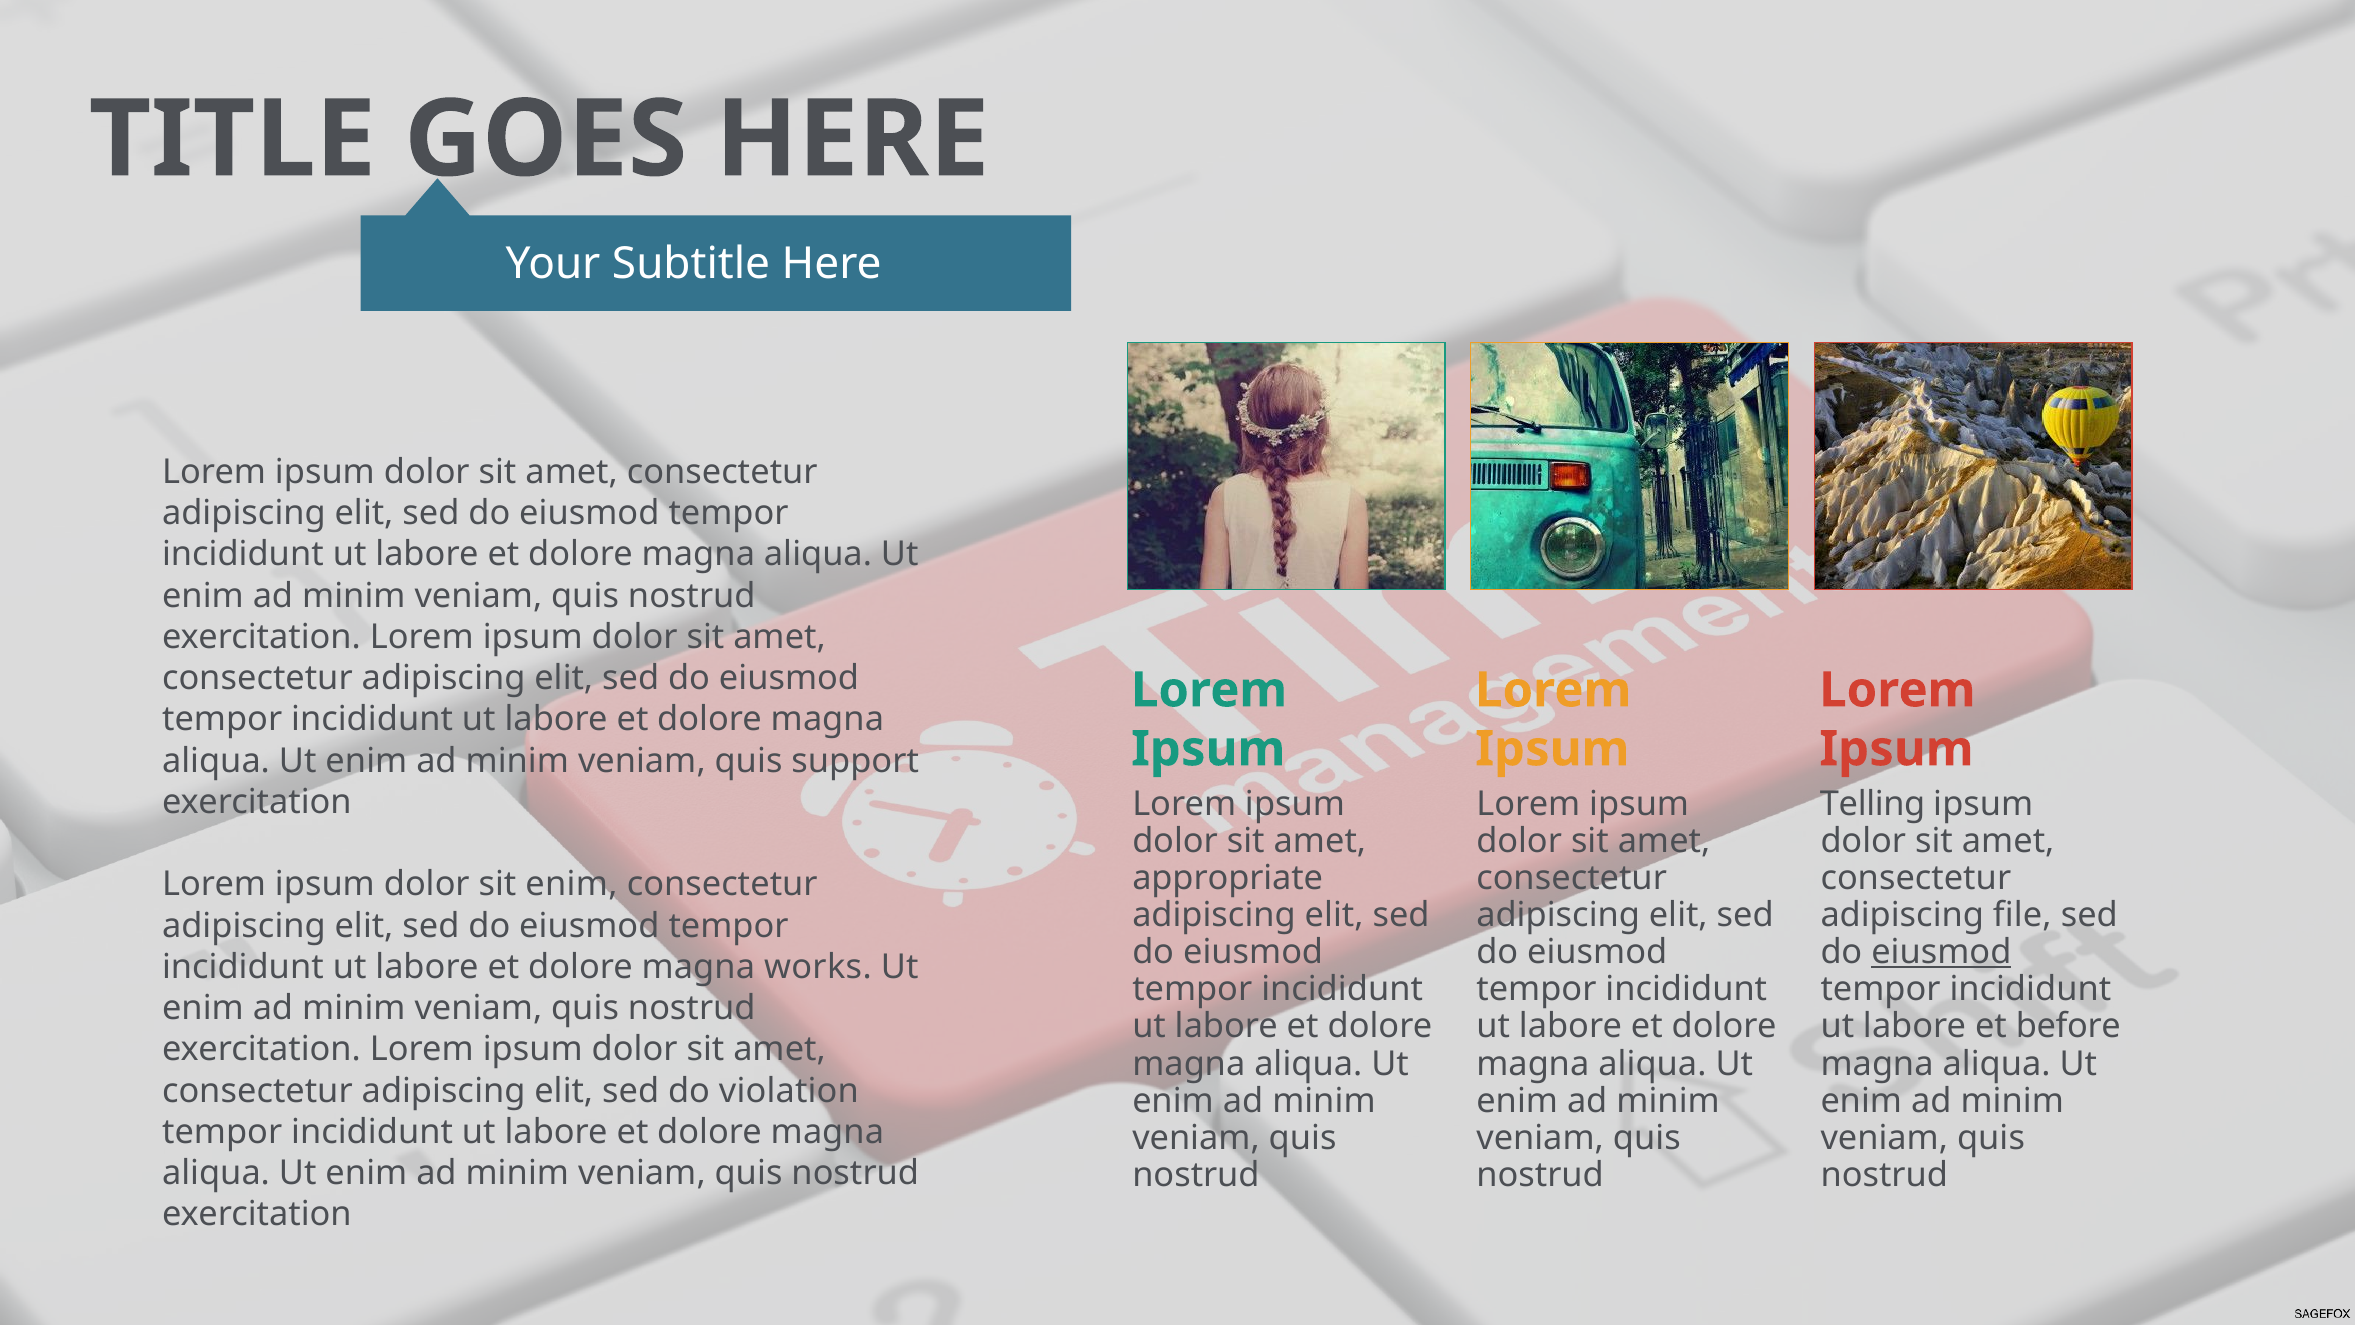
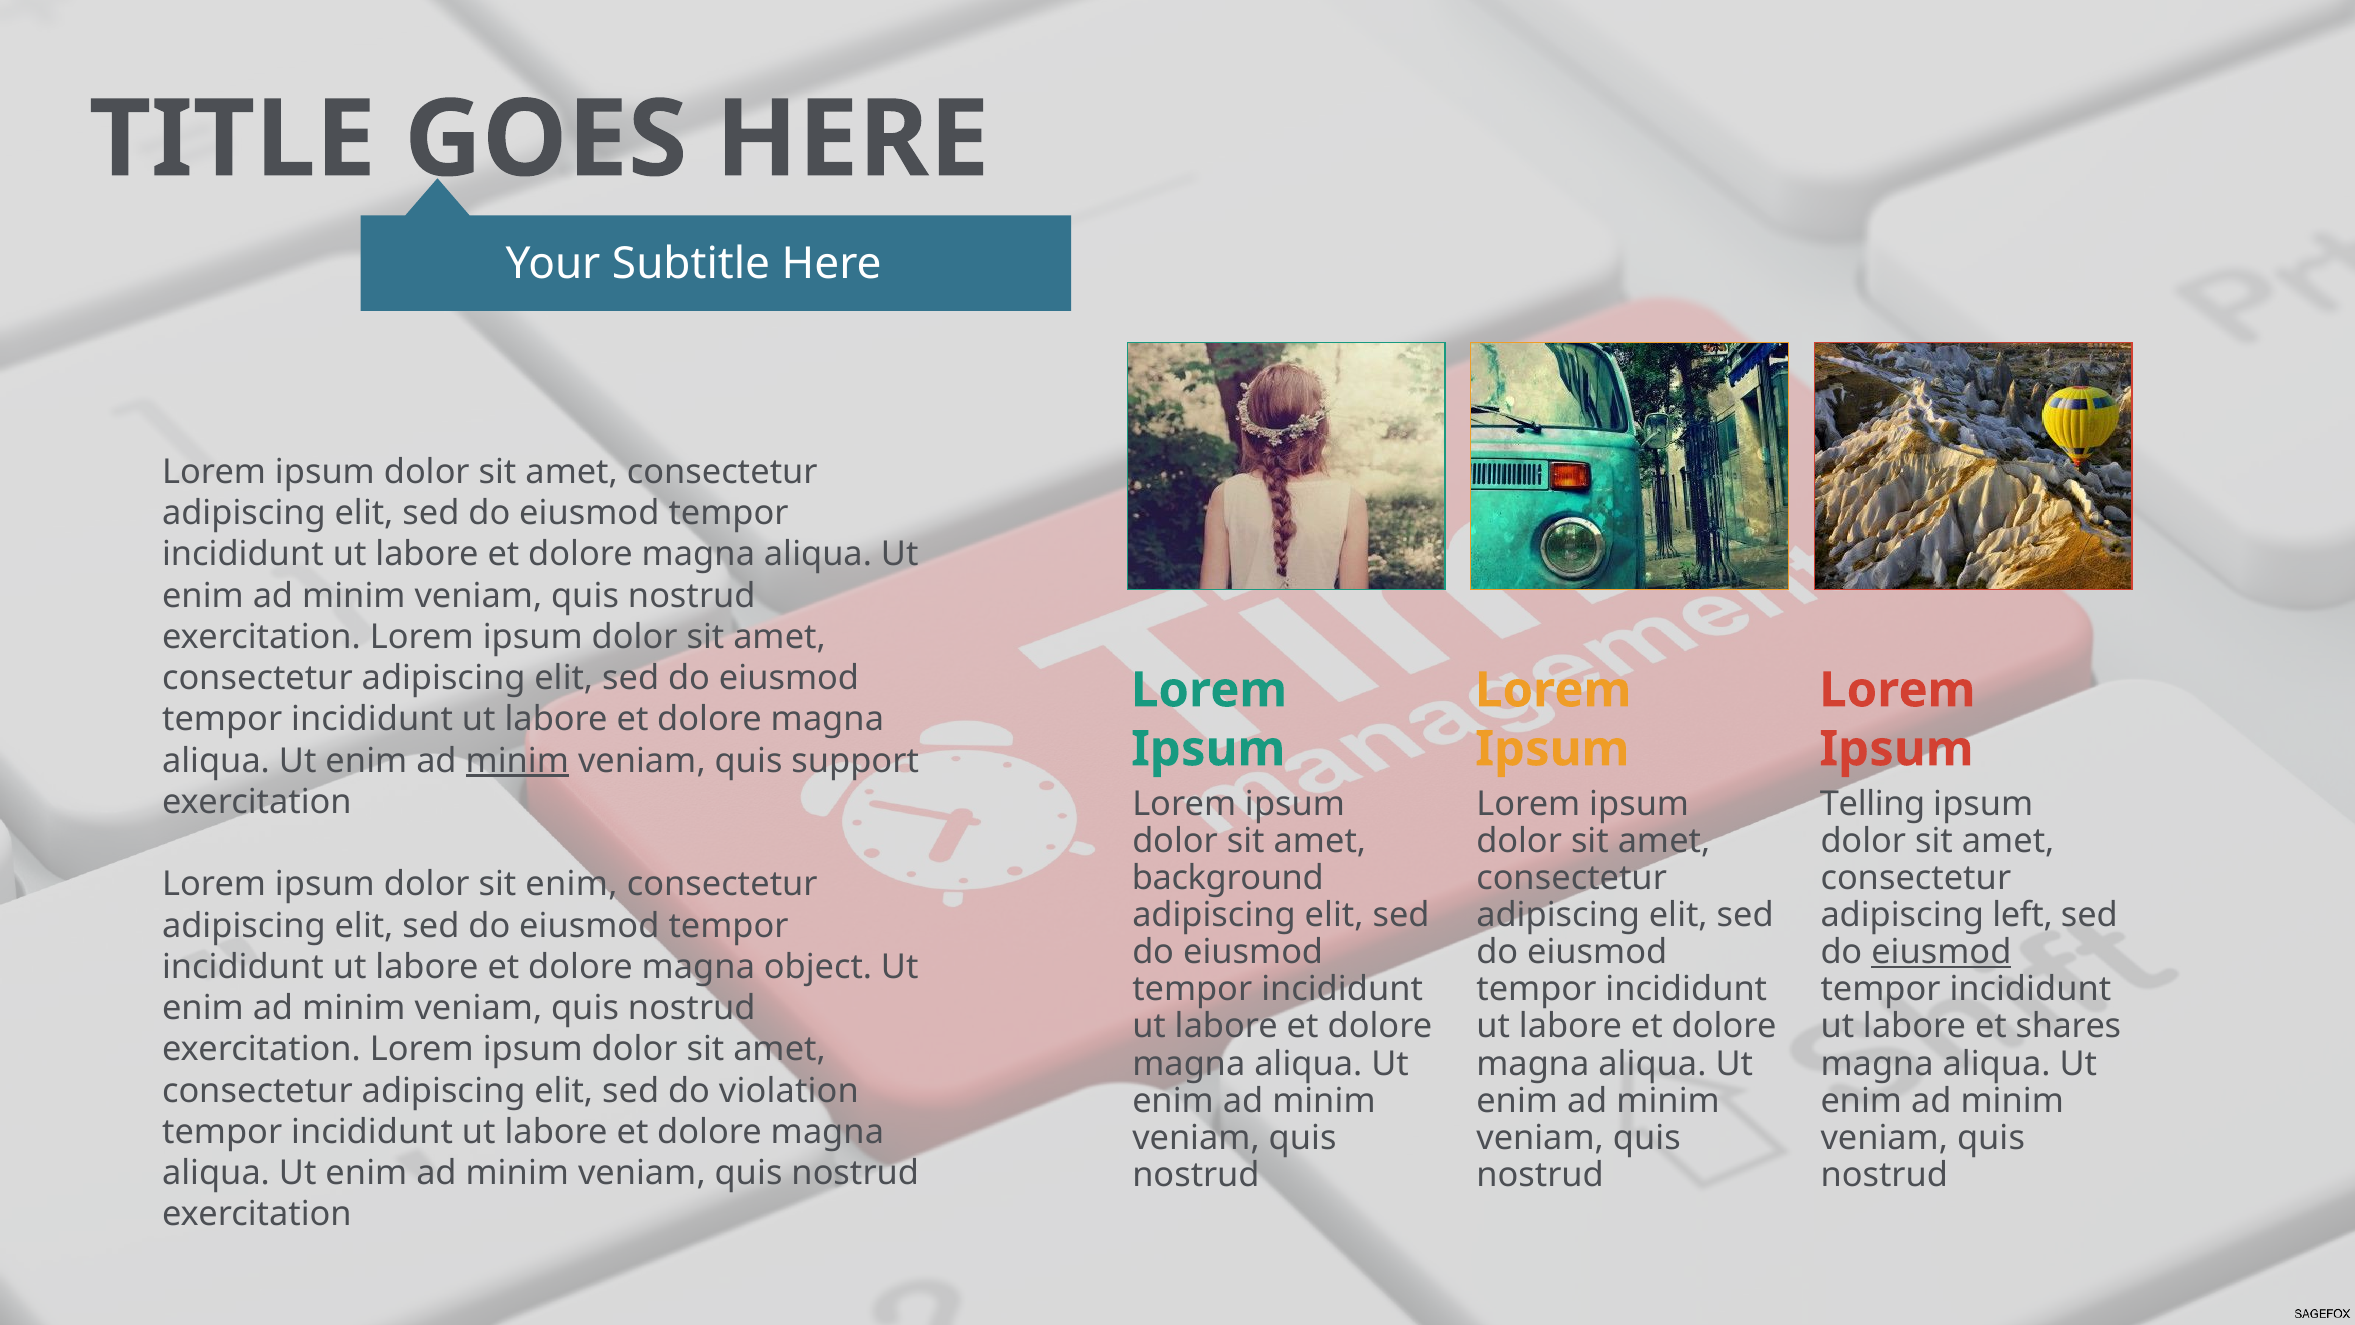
minim at (517, 761) underline: none -> present
appropriate: appropriate -> background
file: file -> left
works: works -> object
before: before -> shares
